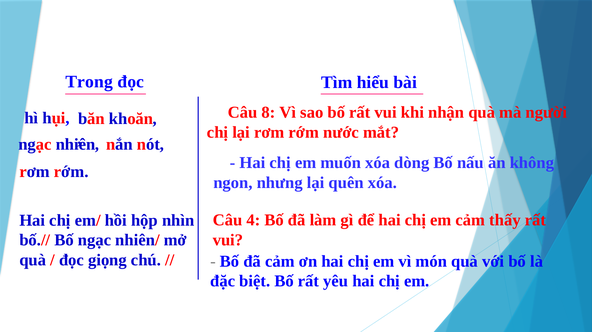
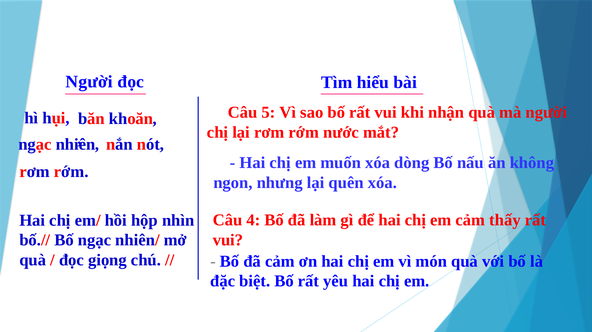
Trong at (89, 82): Trong -> Người
8: 8 -> 5
